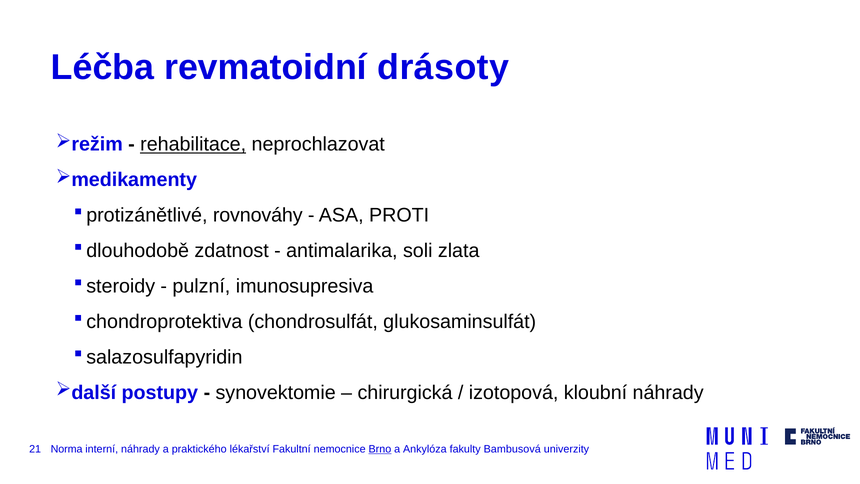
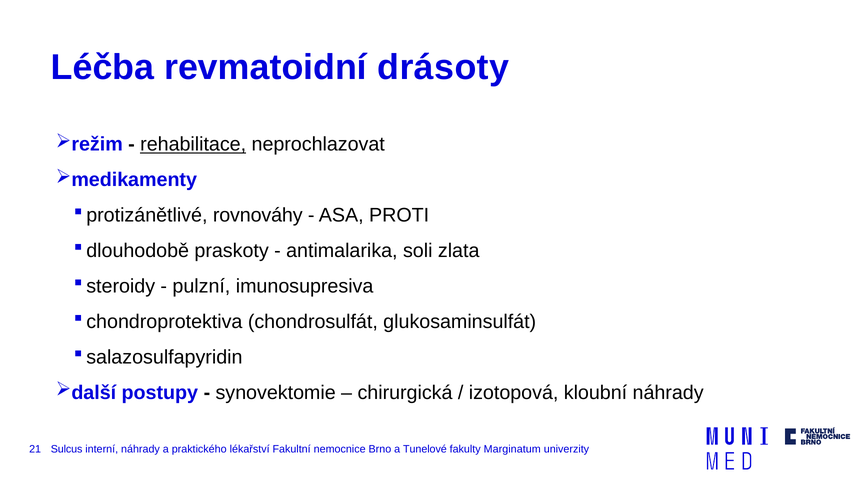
zdatnost: zdatnost -> praskoty
Norma: Norma -> Sulcus
Brno underline: present -> none
Ankylóza: Ankylóza -> Tunelové
Bambusová: Bambusová -> Marginatum
